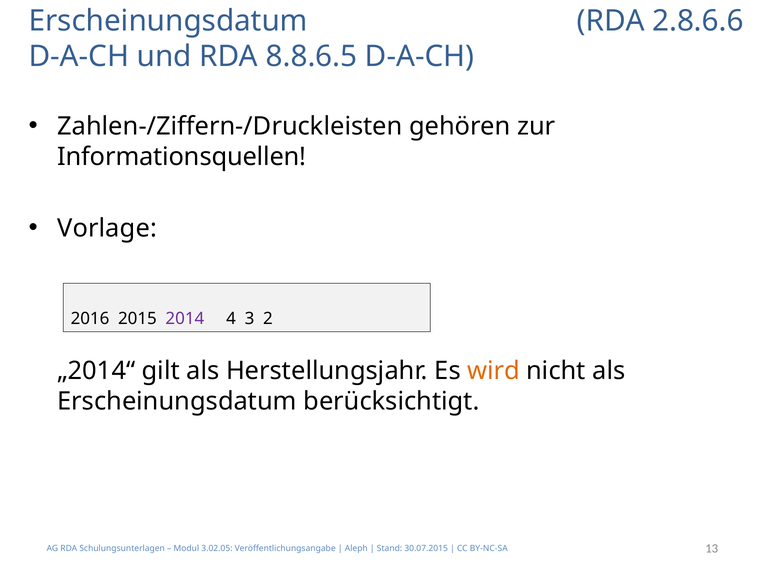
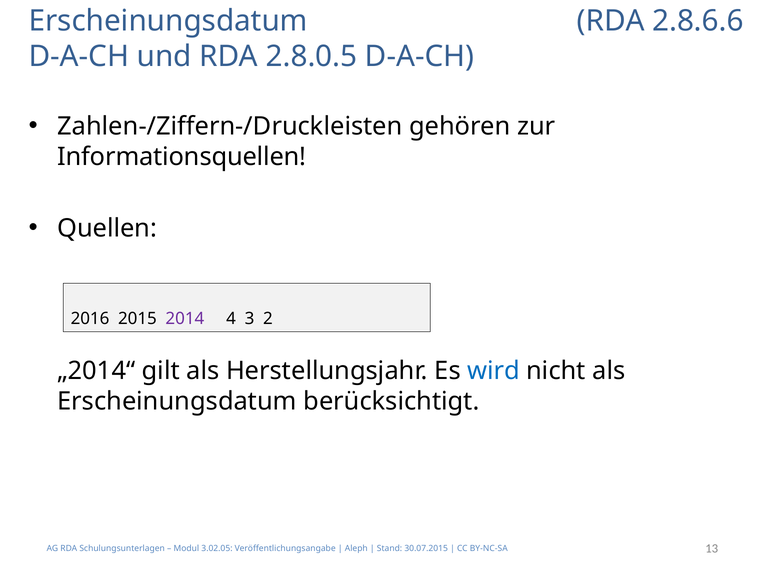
8.8.6.5: 8.8.6.5 -> 2.8.0.5
Vorlage: Vorlage -> Quellen
wird colour: orange -> blue
